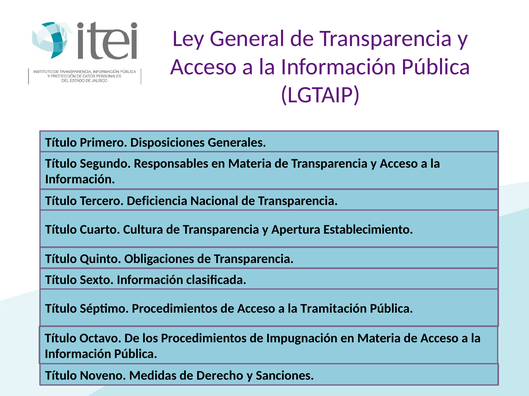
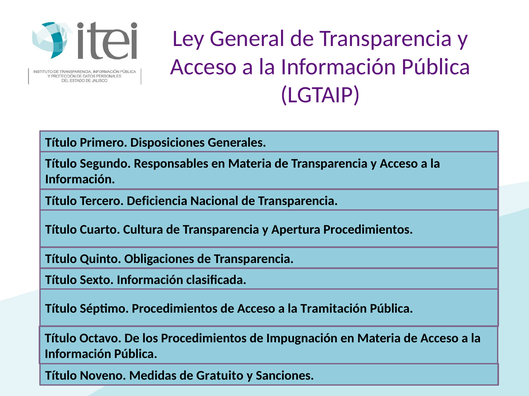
Apertura Establecimiento: Establecimiento -> Procedimientos
Derecho: Derecho -> Gratuito
